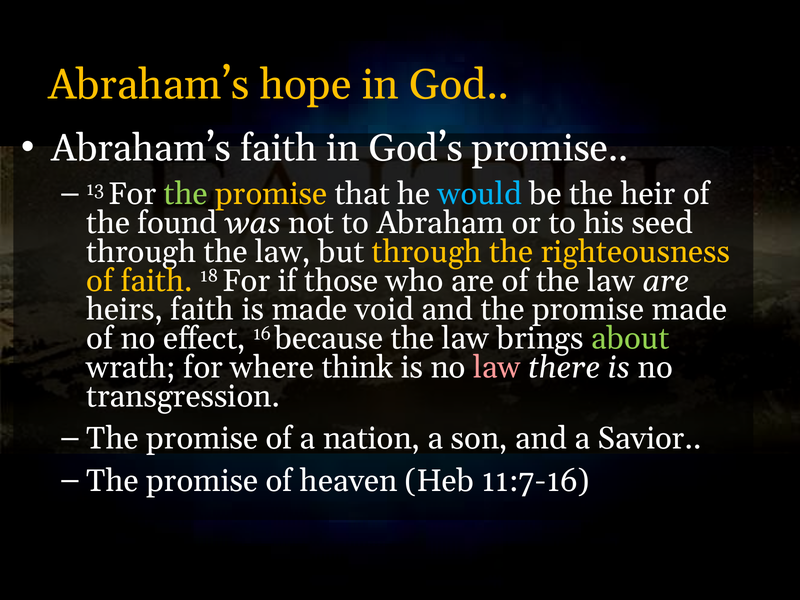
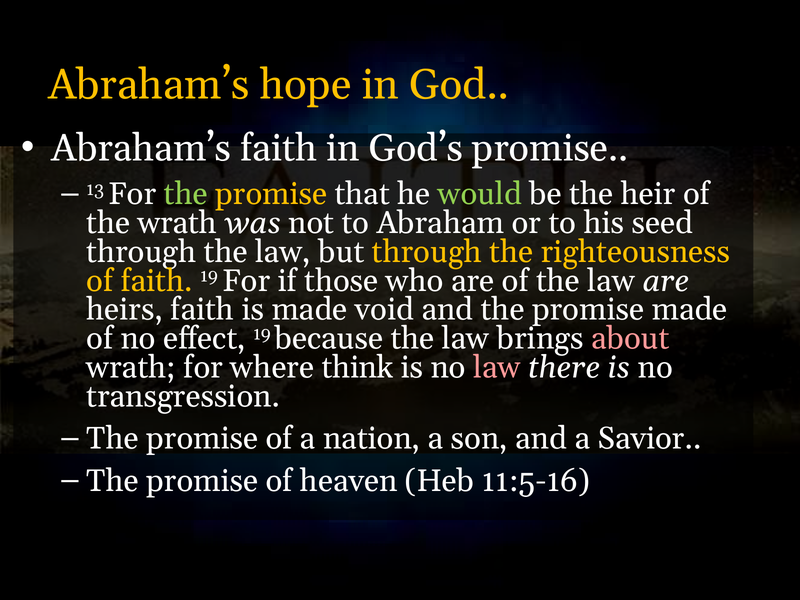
would colour: light blue -> light green
the found: found -> wrath
faith 18: 18 -> 19
effect 16: 16 -> 19
about colour: light green -> pink
11:7-16: 11:7-16 -> 11:5-16
